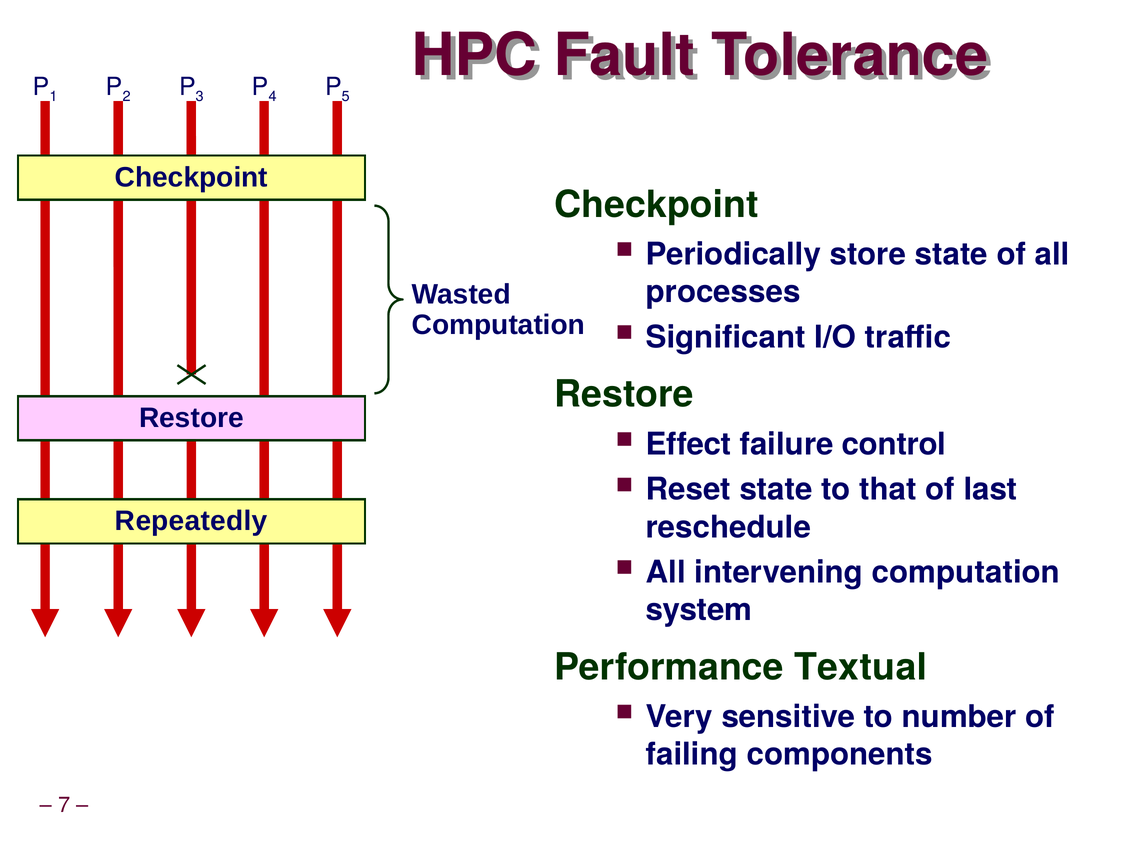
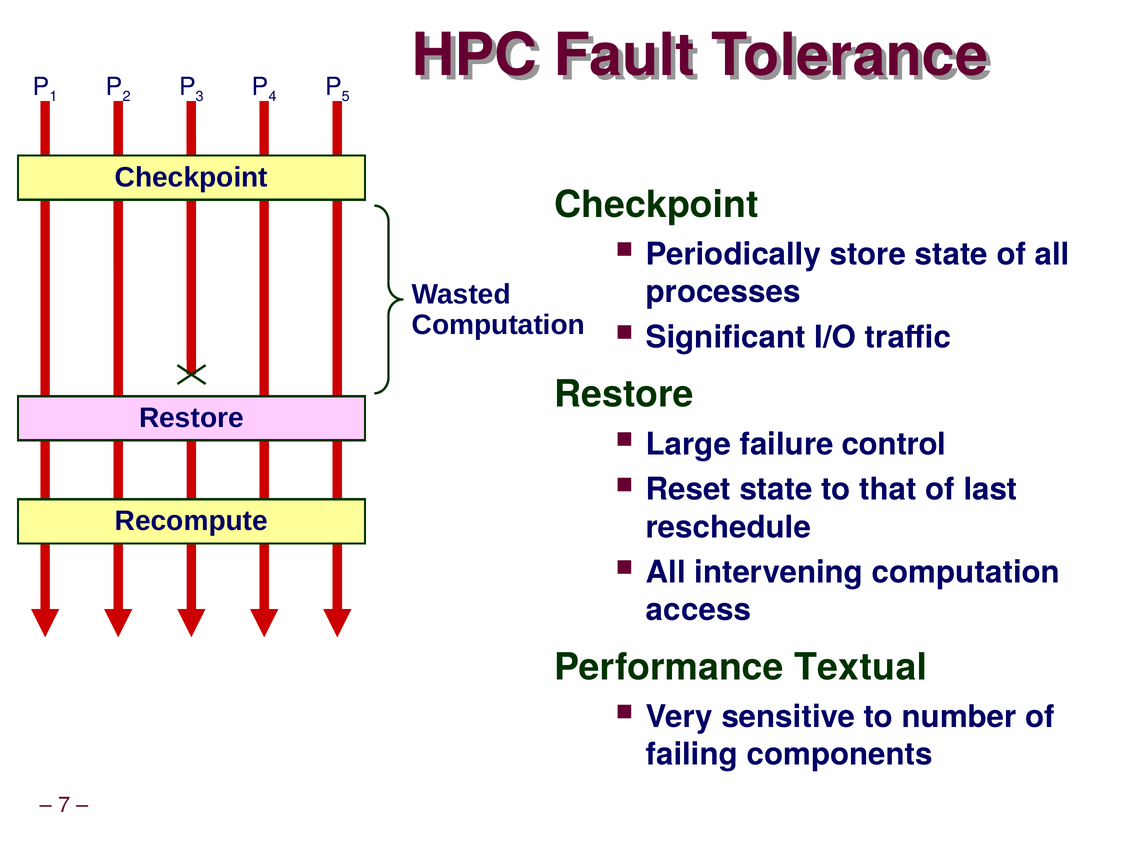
Effect: Effect -> Large
Repeatedly: Repeatedly -> Recompute
system: system -> access
